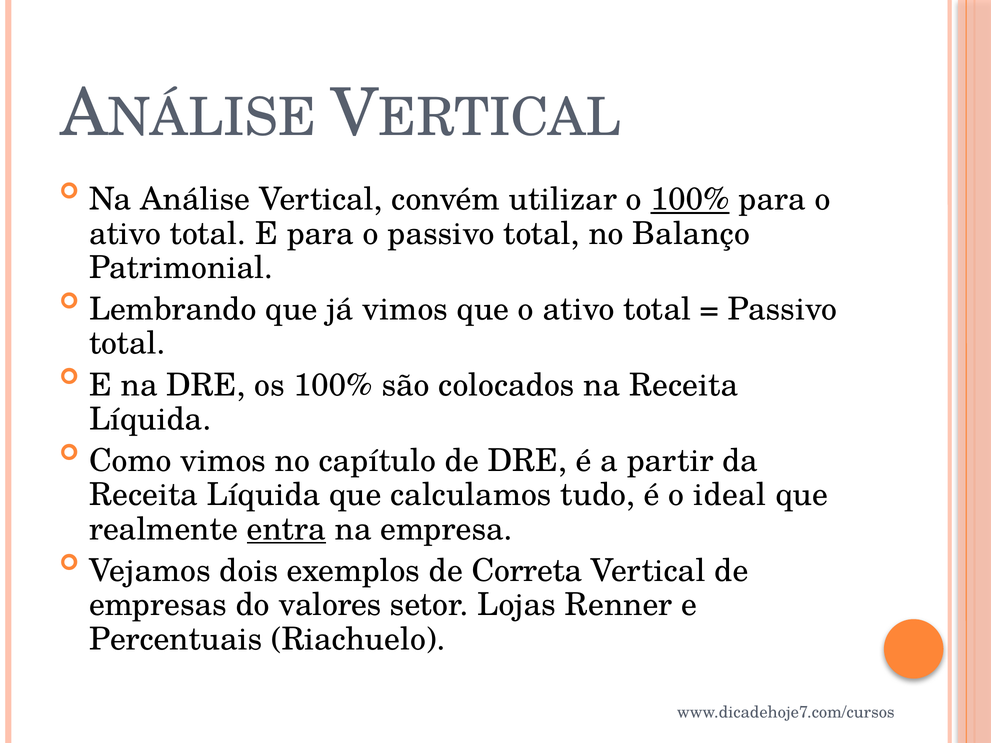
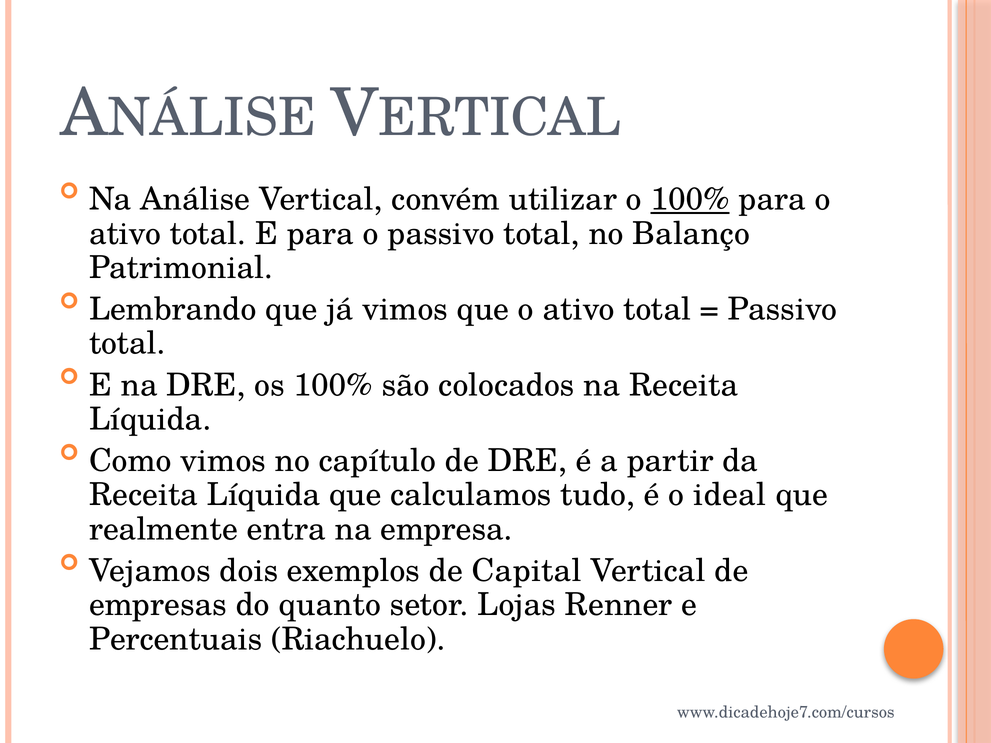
entra underline: present -> none
Correta: Correta -> Capital
valores: valores -> quanto
